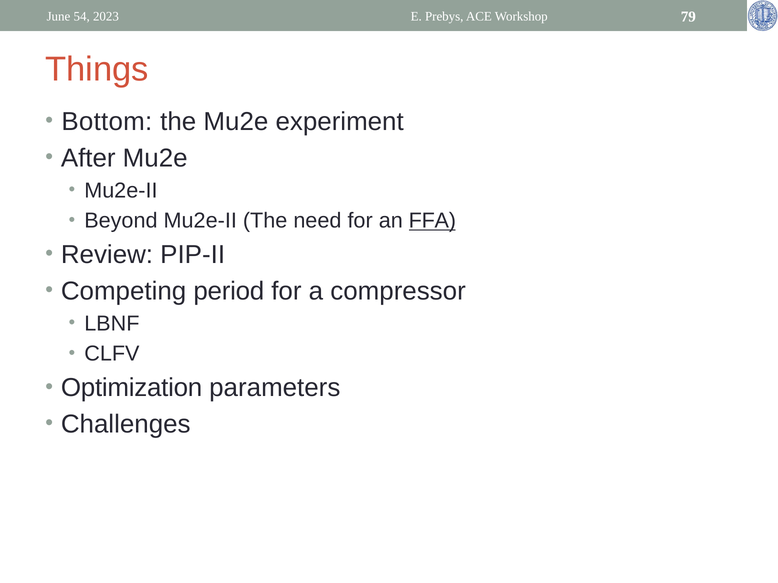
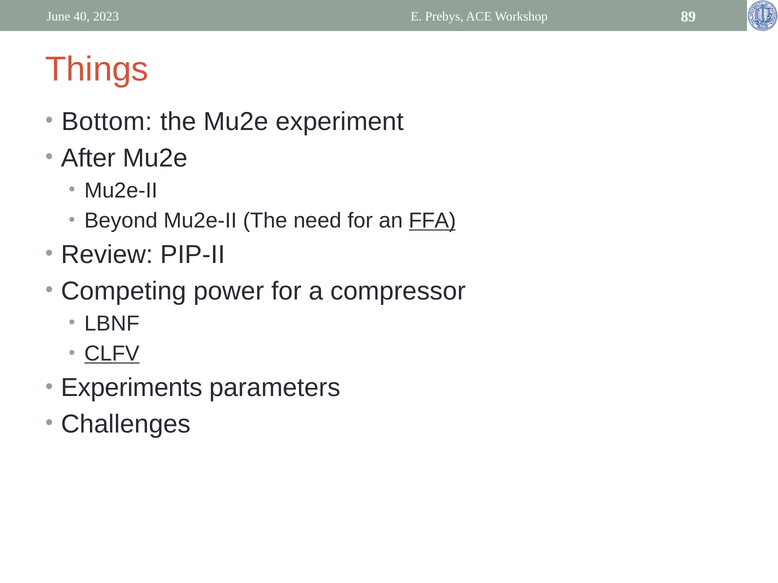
54: 54 -> 40
79: 79 -> 89
period: period -> power
CLFV underline: none -> present
Optimization: Optimization -> Experiments
